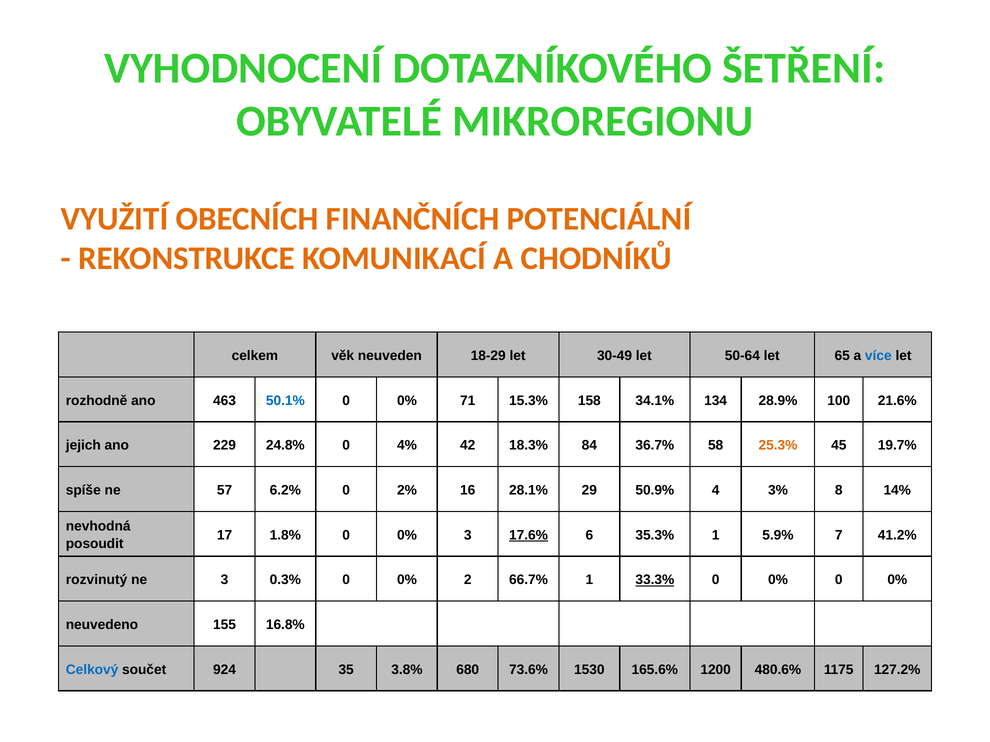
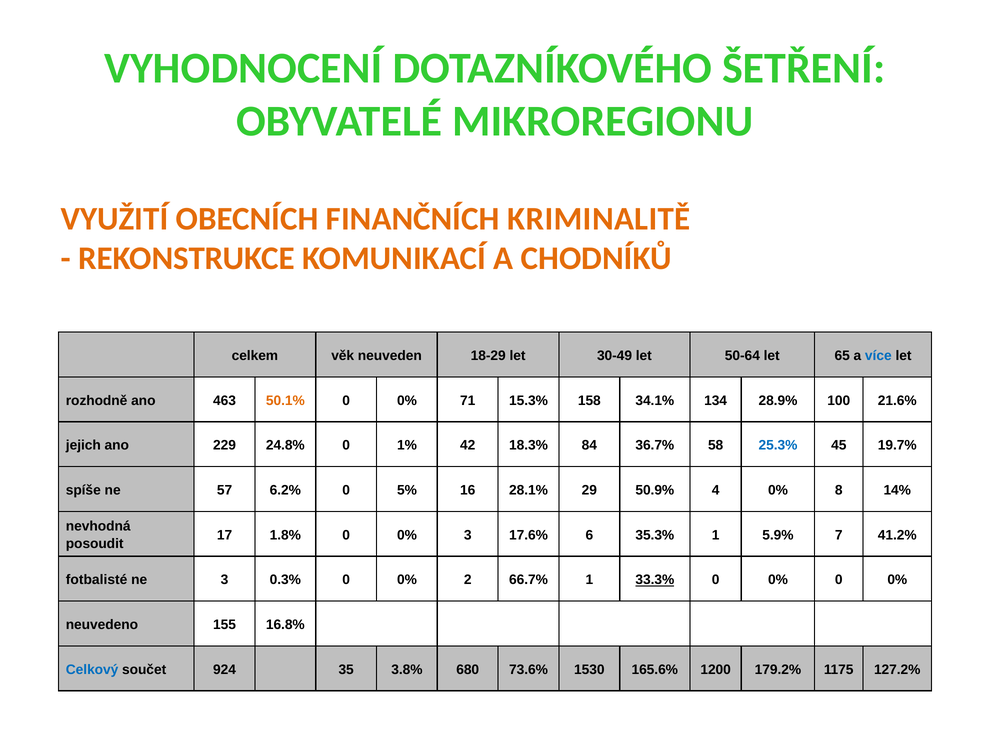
POTENCIÁLNÍ: POTENCIÁLNÍ -> KRIMINALITĚ
50.1% colour: blue -> orange
4%: 4% -> 1%
25.3% colour: orange -> blue
2%: 2% -> 5%
4 3%: 3% -> 0%
17.6% underline: present -> none
rozvinutý: rozvinutý -> fotbalisté
480.6%: 480.6% -> 179.2%
